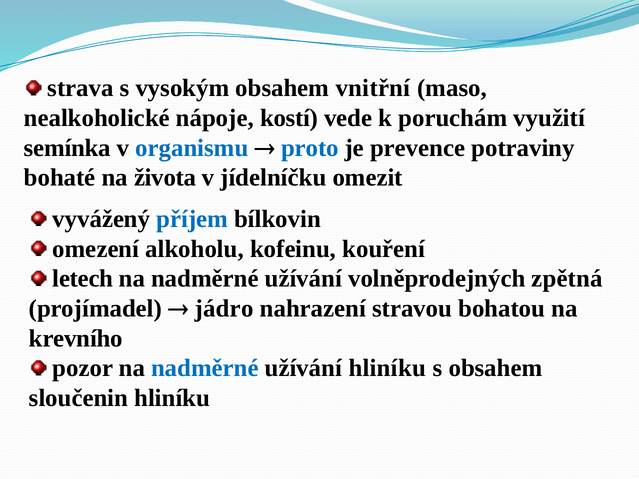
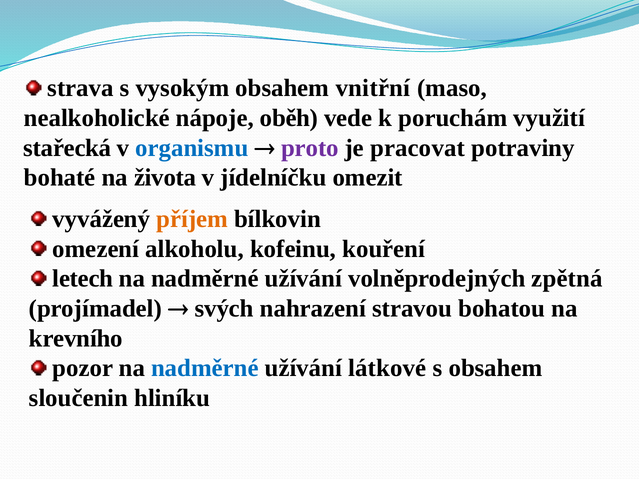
kostí: kostí -> oběh
semínka: semínka -> stařecká
proto colour: blue -> purple
prevence: prevence -> pracovat
příjem colour: blue -> orange
jádro: jádro -> svých
užívání hliníku: hliníku -> látkové
